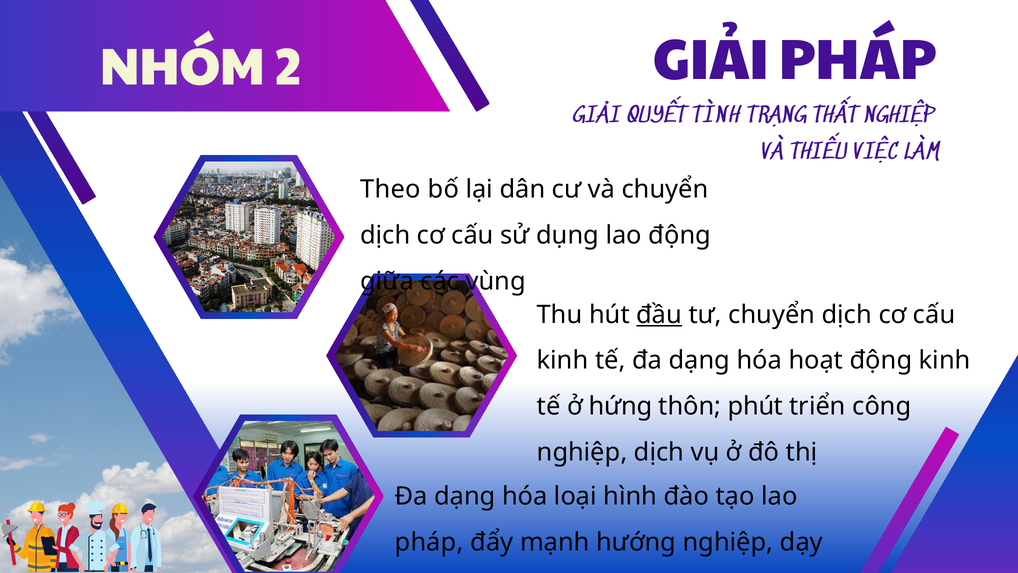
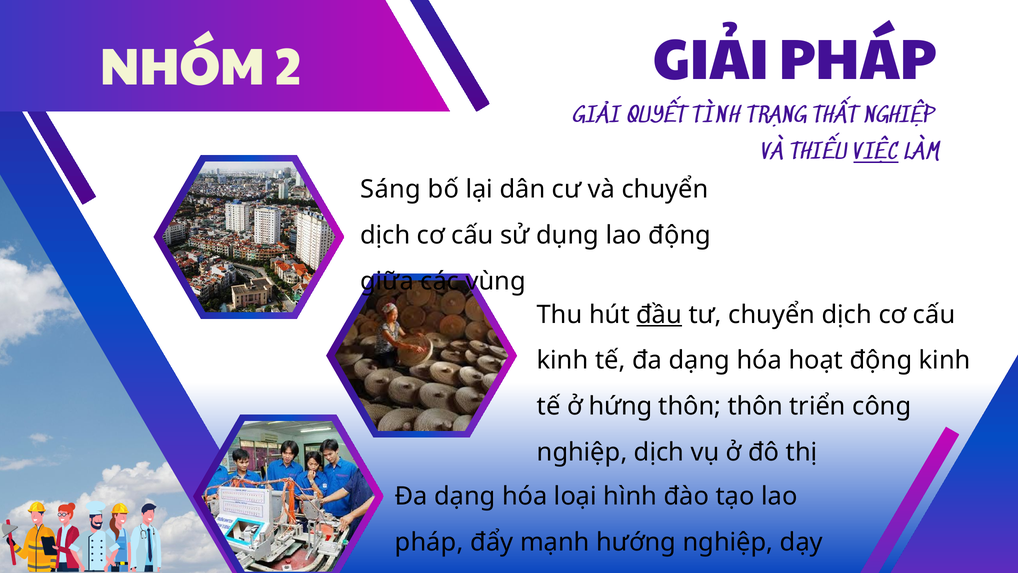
VIỆC underline: none -> present
Theo: Theo -> Sáng
thôn phút: phút -> thôn
